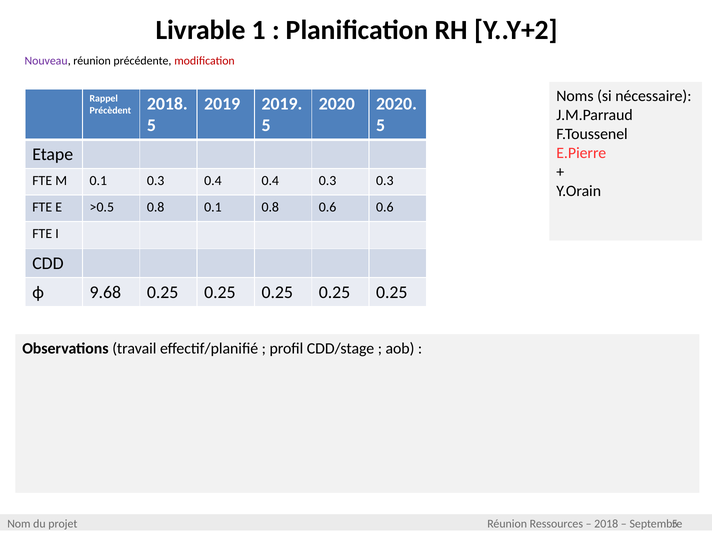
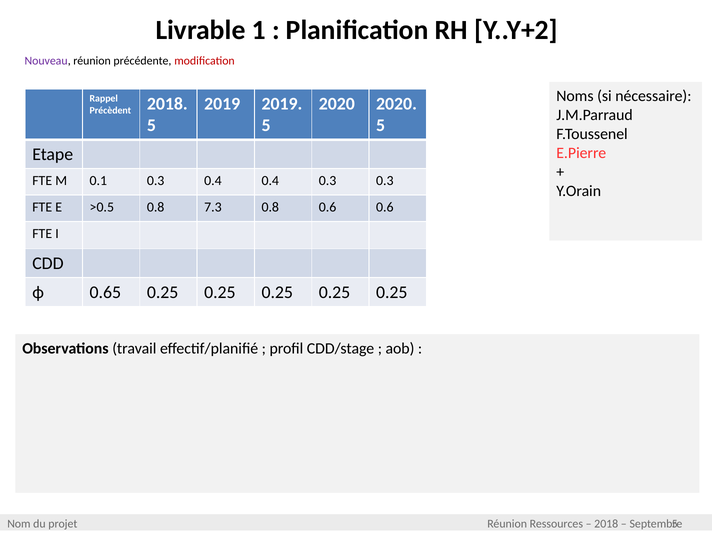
0.8 0.1: 0.1 -> 7.3
9.68: 9.68 -> 0.65
